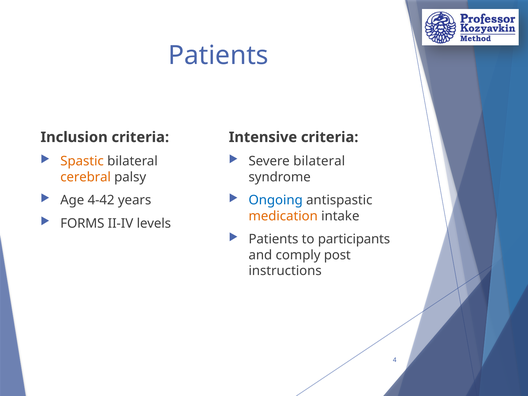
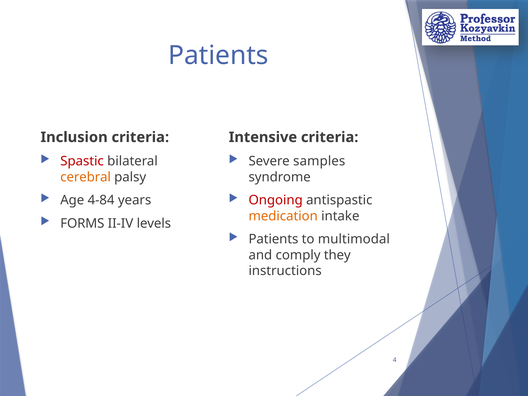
Spastic colour: orange -> red
Severe bilateral: bilateral -> samples
4-42: 4-42 -> 4-84
Ongoing colour: blue -> red
participants: participants -> multimodal
post: post -> they
